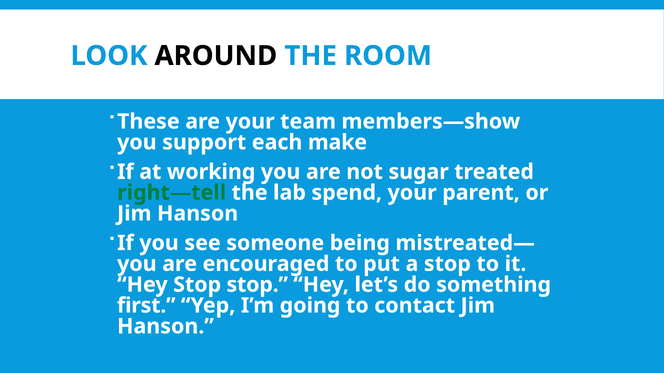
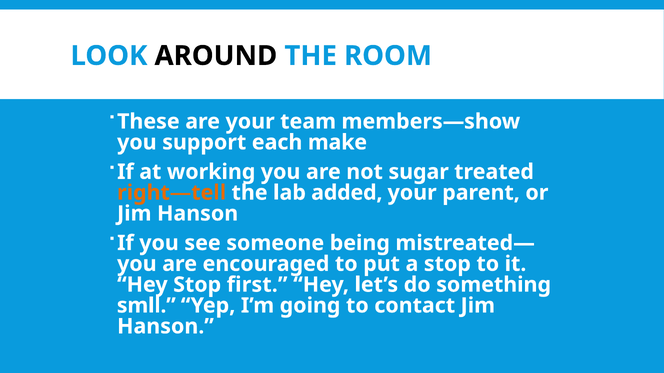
right—tell colour: green -> orange
spend: spend -> added
Stop stop: stop -> first
first: first -> smll
